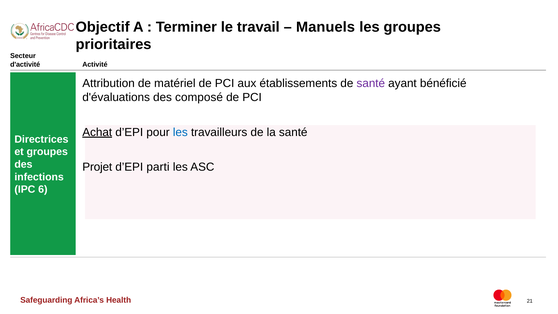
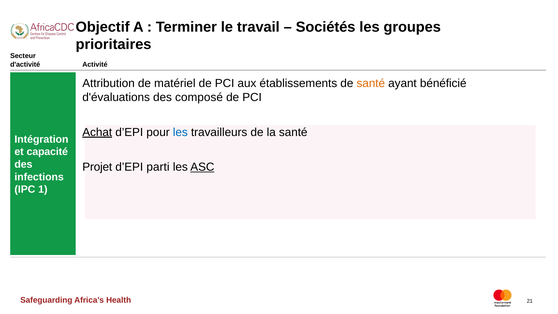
Manuels: Manuels -> Sociétés
santé at (371, 83) colour: purple -> orange
Directrices: Directrices -> Intégration
et groupes: groupes -> capacité
ASC underline: none -> present
6: 6 -> 1
